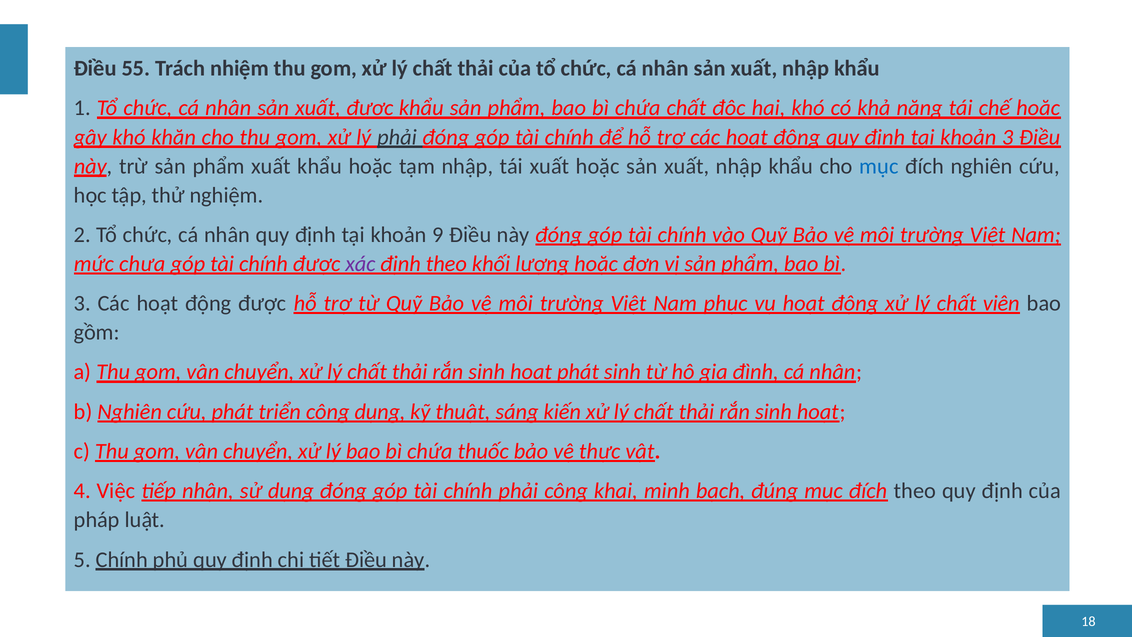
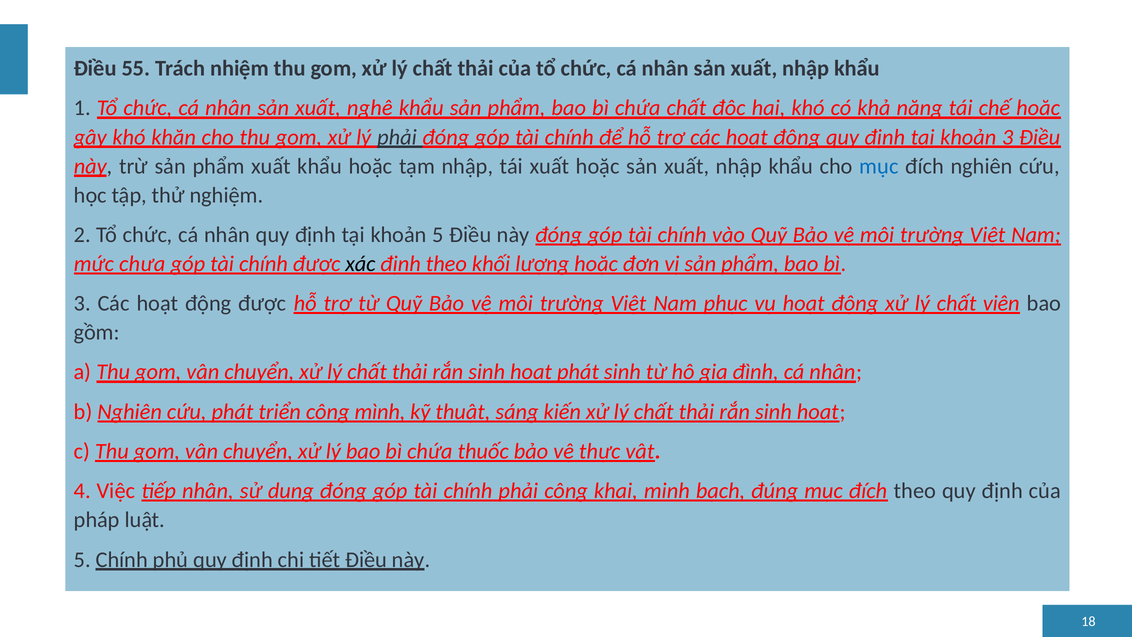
xuất được: được -> nghệ
khoản 9: 9 -> 5
xác colour: purple -> black
công dụng: dụng -> mình
